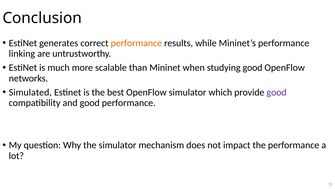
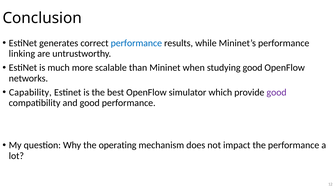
performance at (136, 43) colour: orange -> blue
Simulated: Simulated -> Capability
the simulator: simulator -> operating
